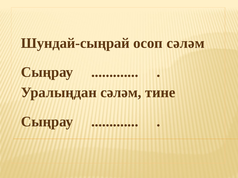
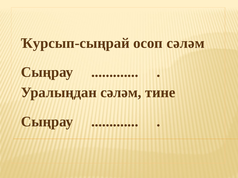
Шундай-сыңрай: Шундай-сыңрай -> Ҡурсып-сыңрай
